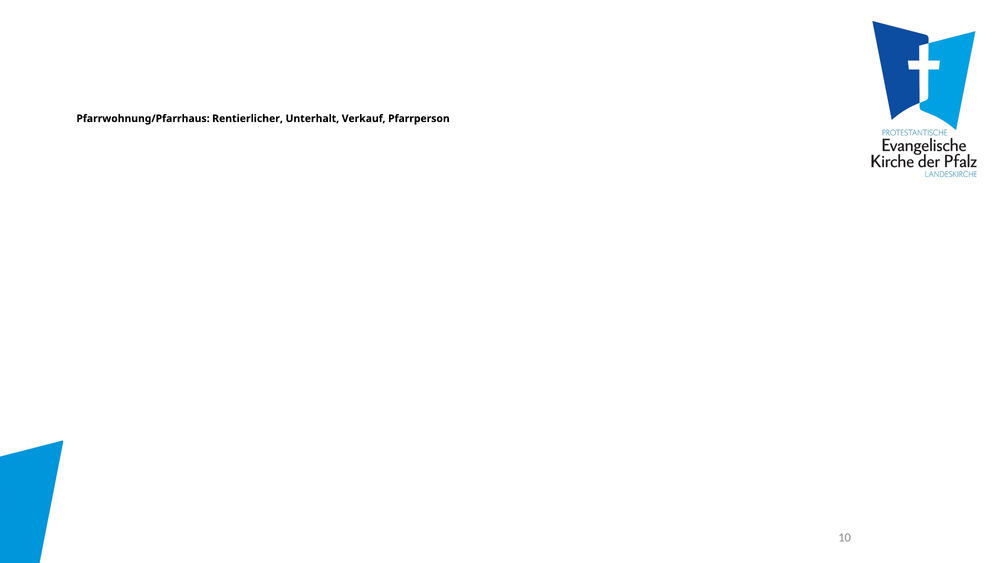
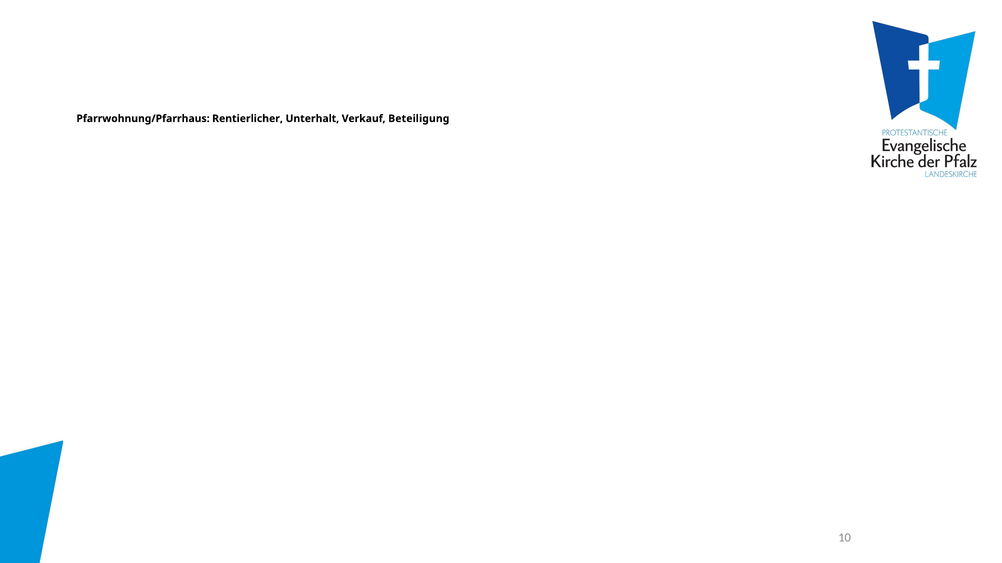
Pfarrperson: Pfarrperson -> Beteiligung
